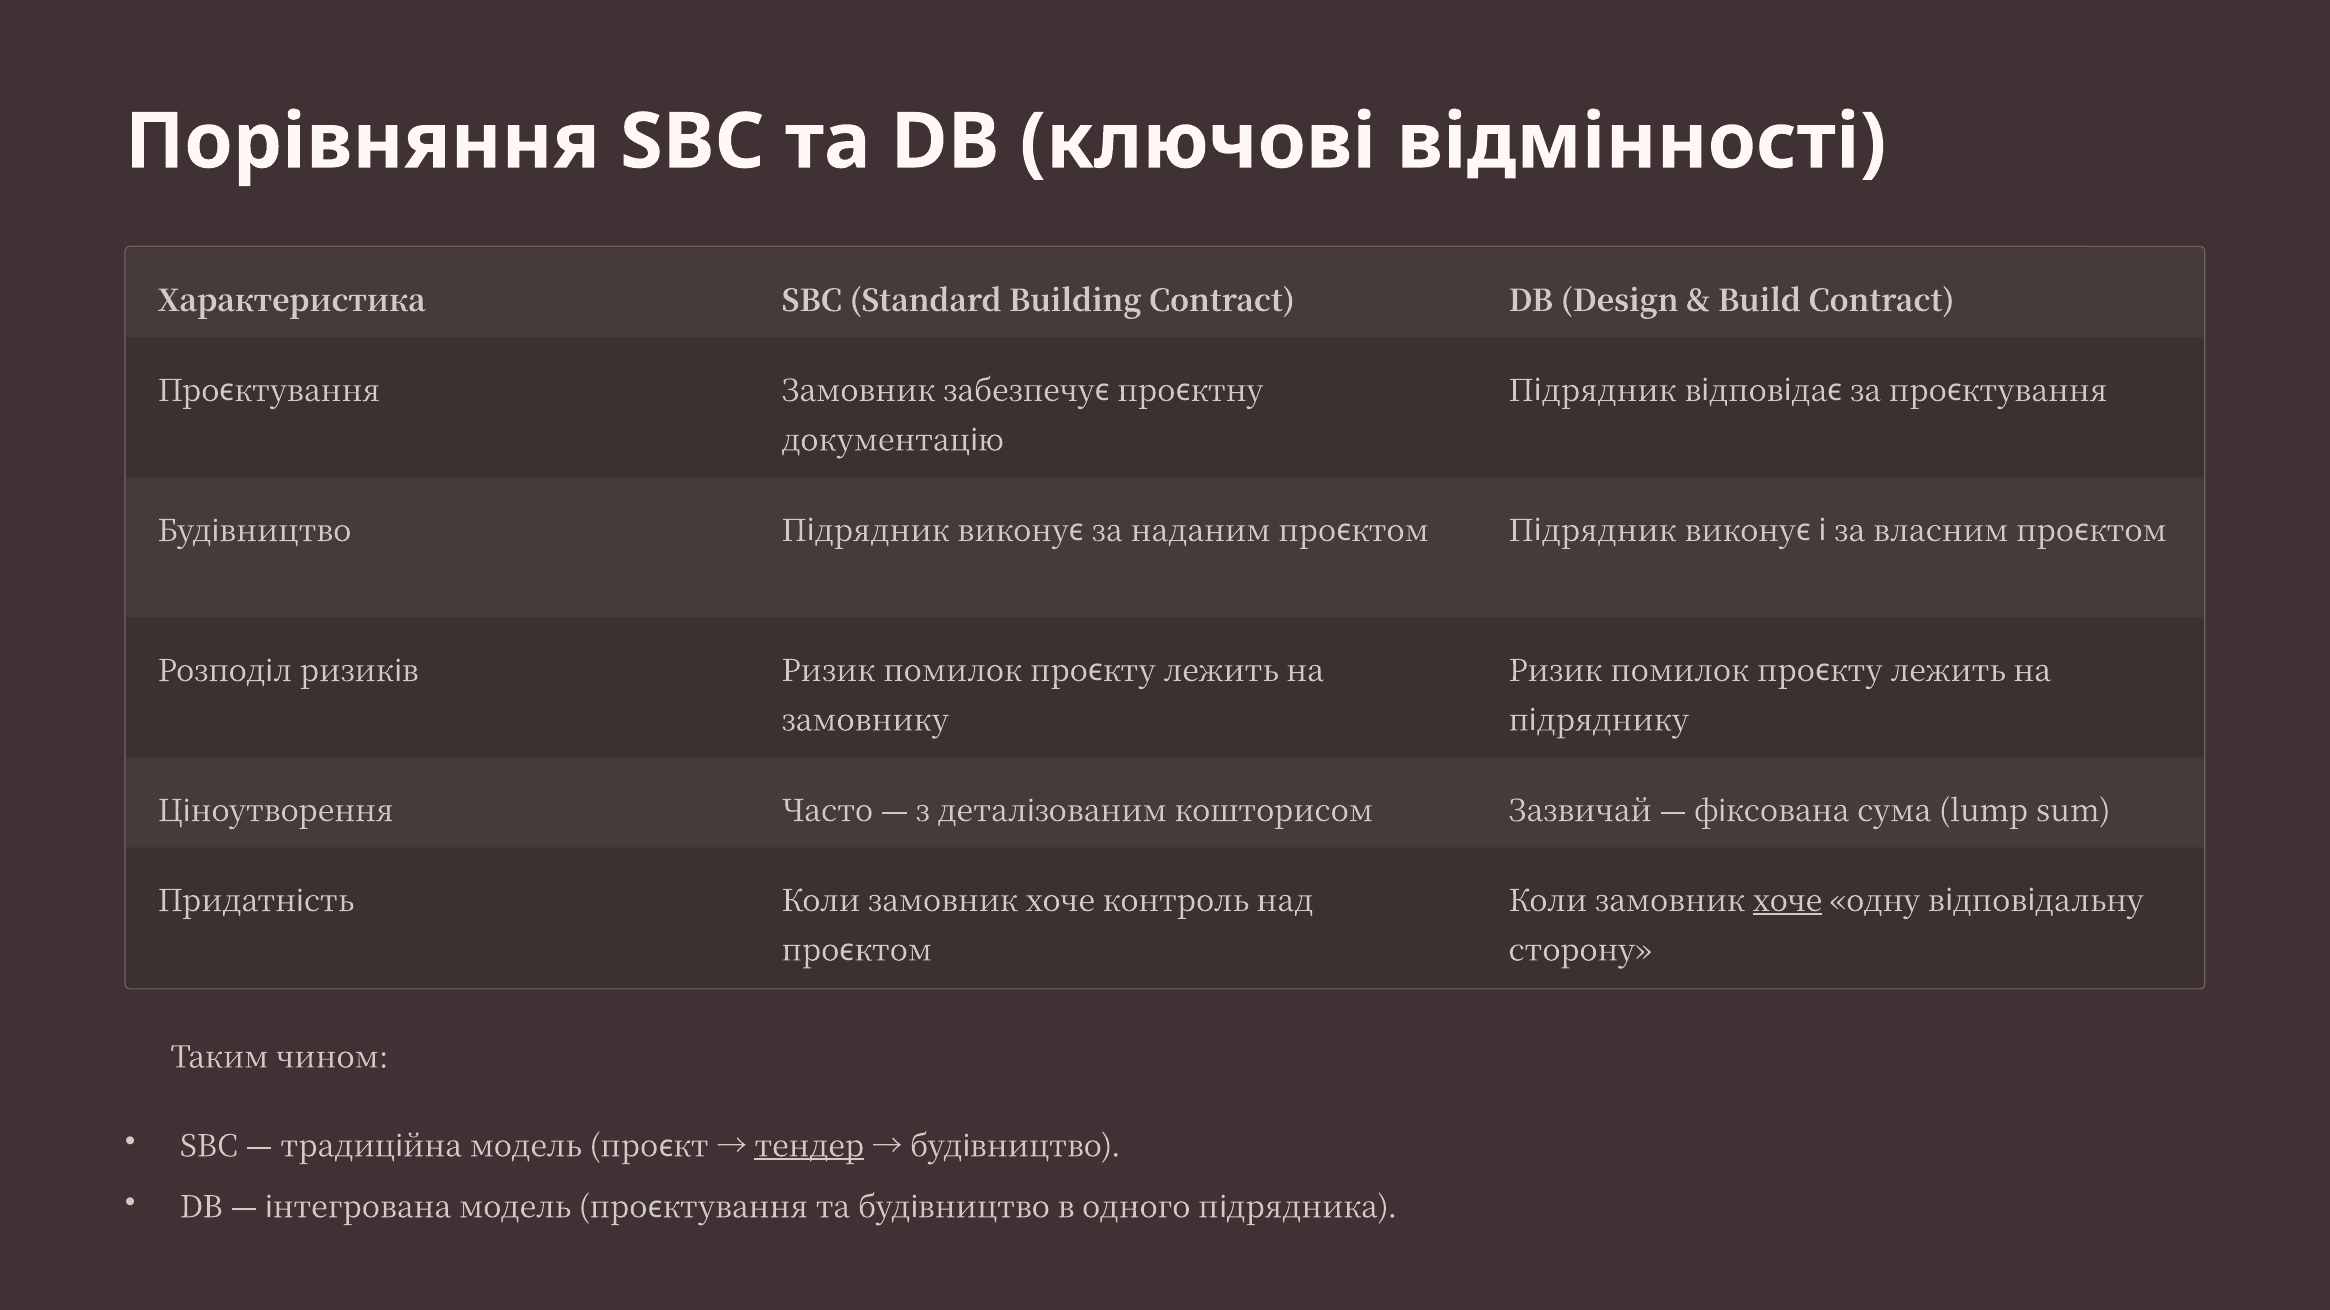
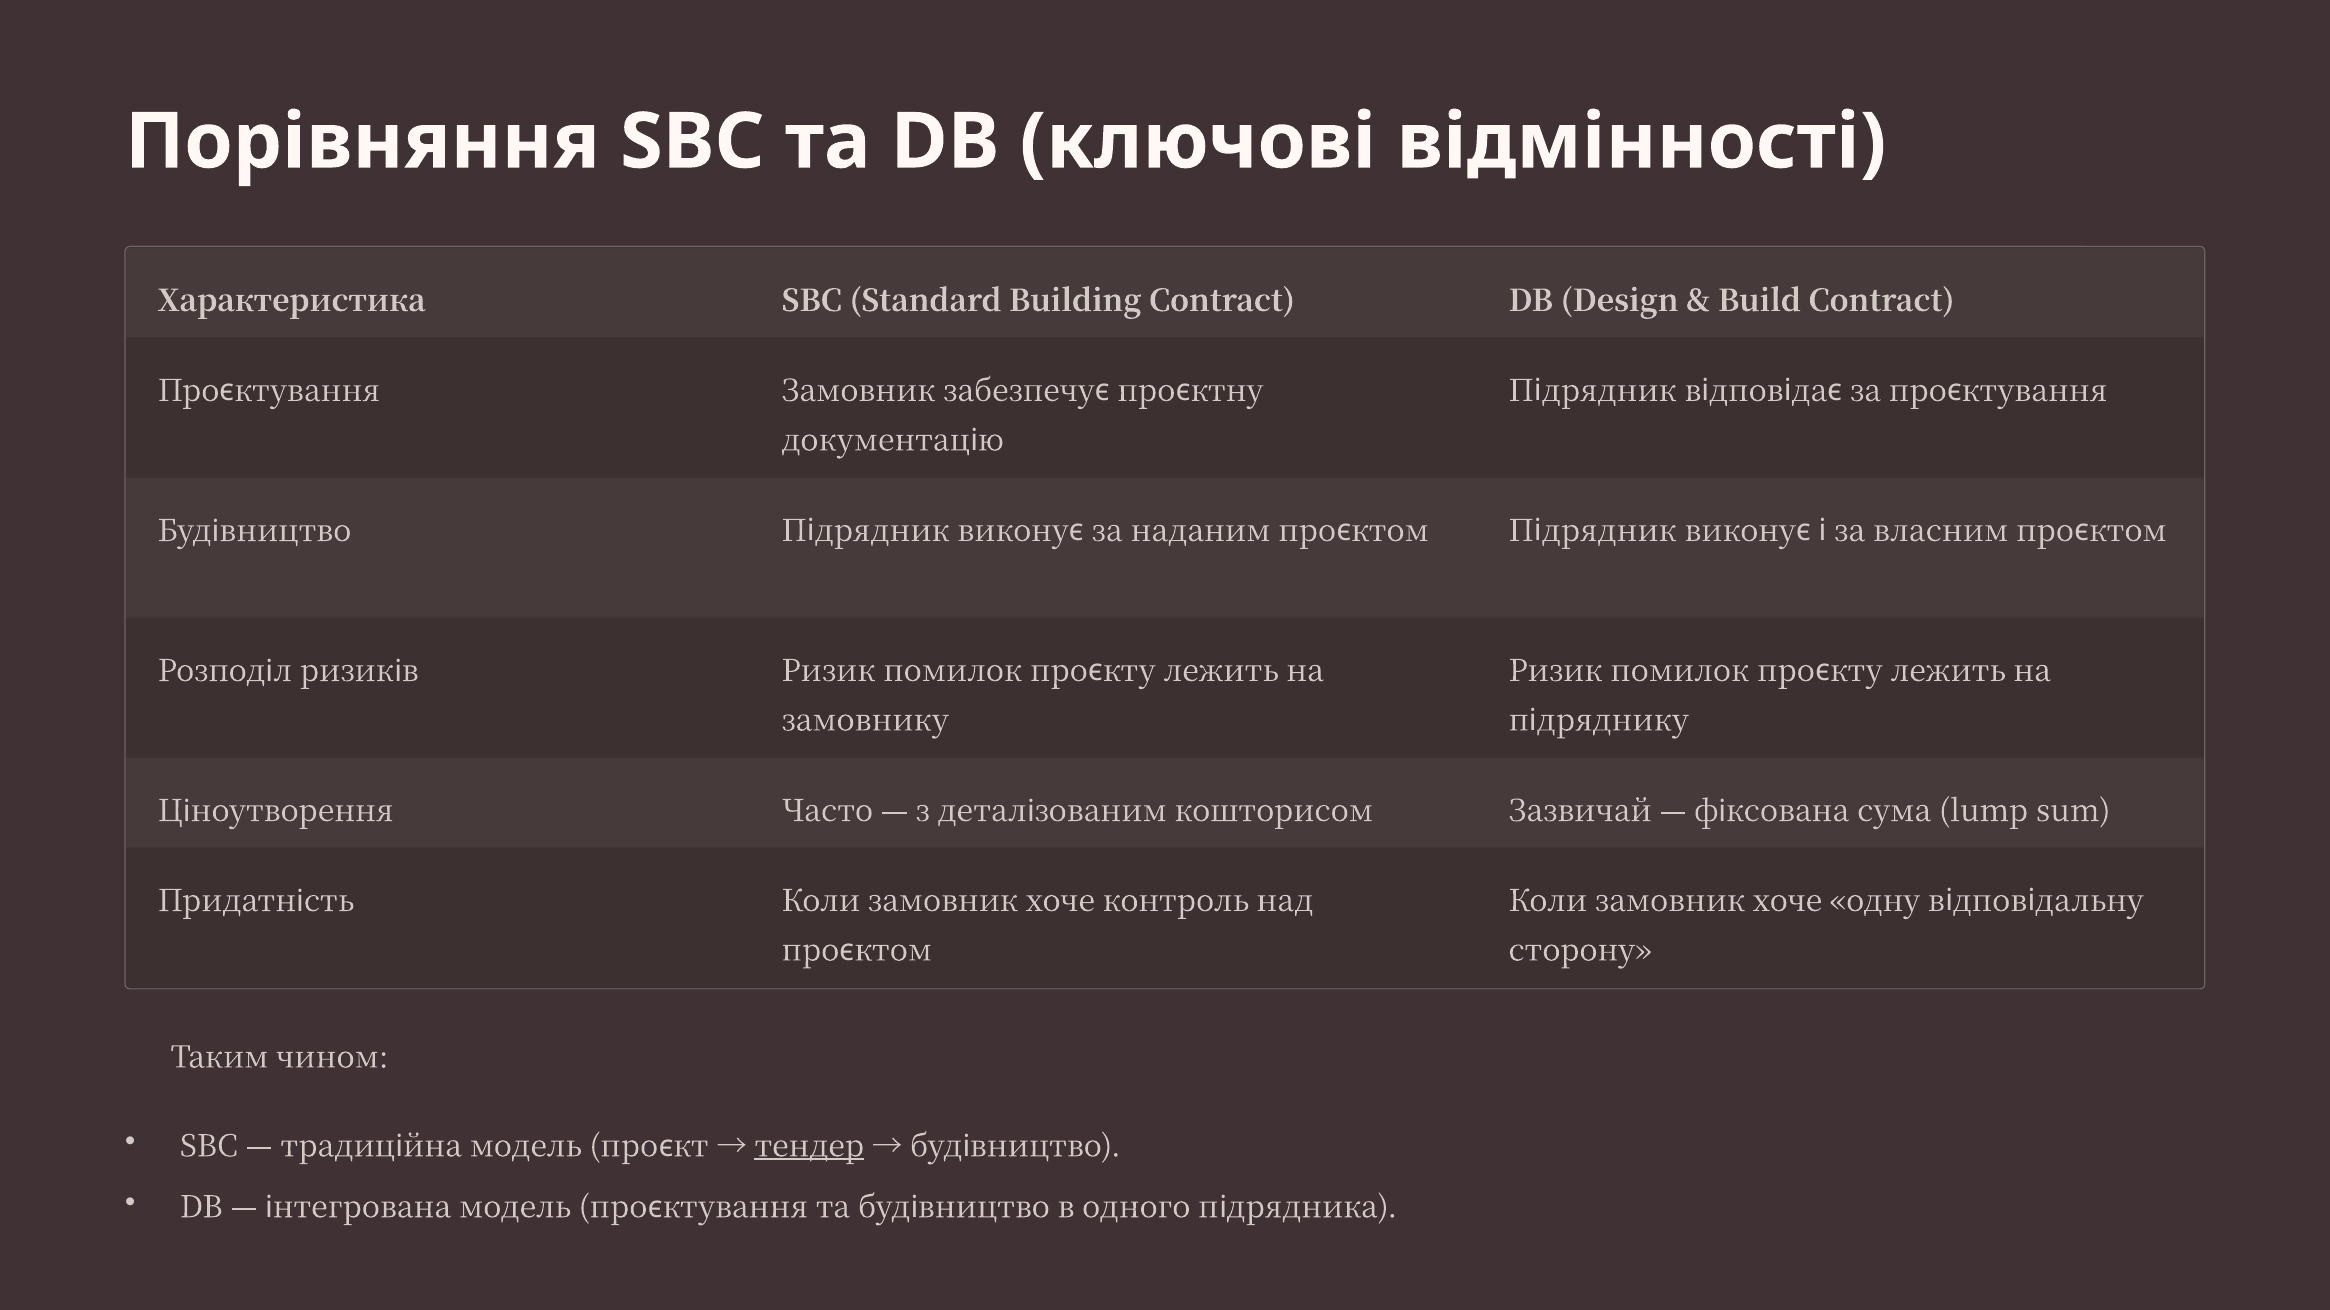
хоче at (1788, 901) underline: present -> none
